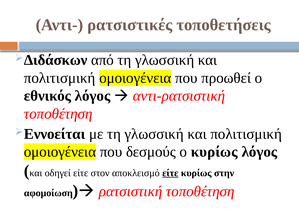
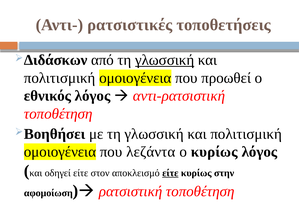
γλωσσική at (165, 60) underline: none -> present
Εννοείται: Εννοείται -> Βοηθήσει
δεσμούς: δεσμούς -> λεζάντα
